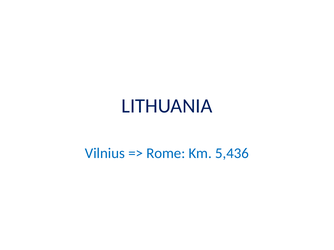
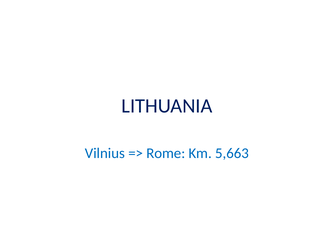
5,436: 5,436 -> 5,663
